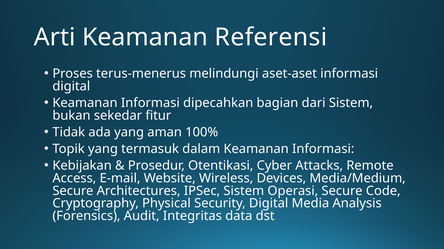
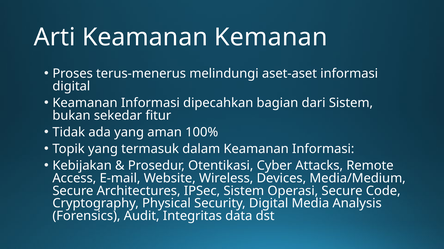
Referensi: Referensi -> Kemanan
